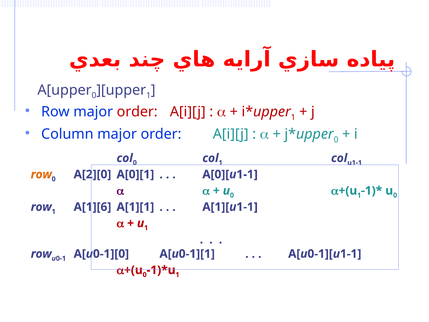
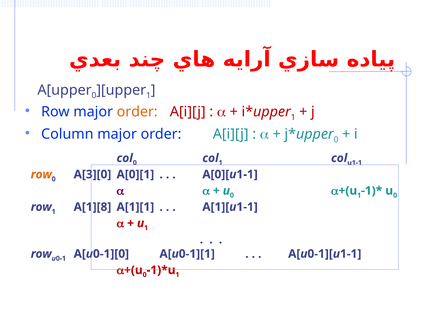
order at (137, 112) colour: red -> orange
A[2][0: A[2][0 -> A[3][0
A[1][6: A[1][6 -> A[1][8
